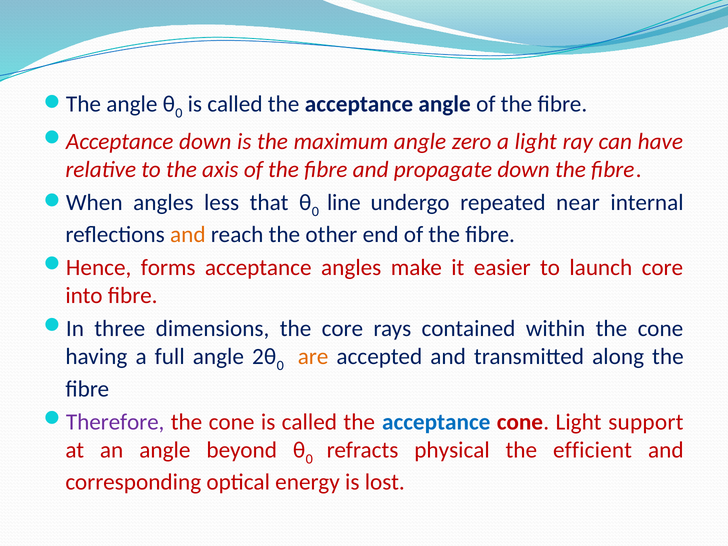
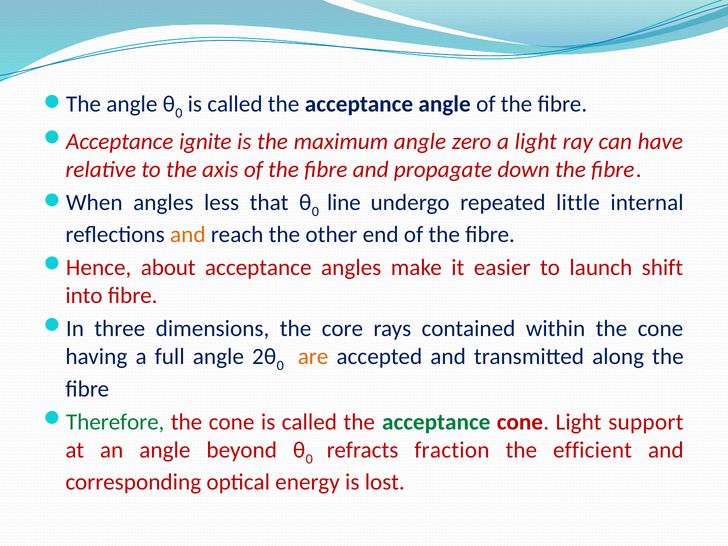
Acceptance down: down -> ignite
near: near -> little
forms: forms -> about
launch core: core -> shift
Therefore colour: purple -> green
acceptance at (436, 422) colour: blue -> green
physical: physical -> fraction
